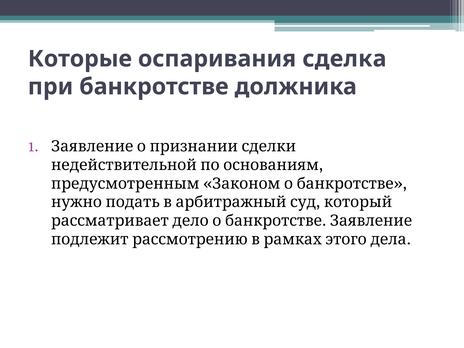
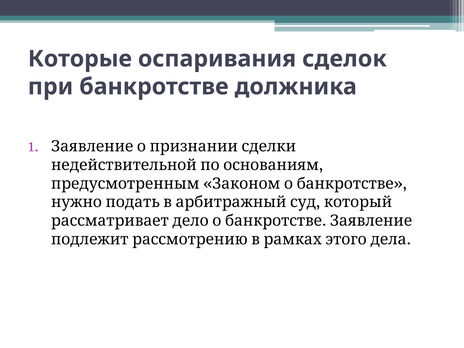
сделка: сделка -> сделок
